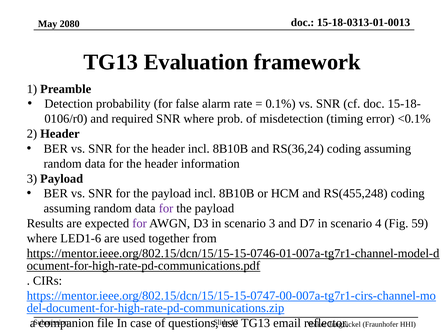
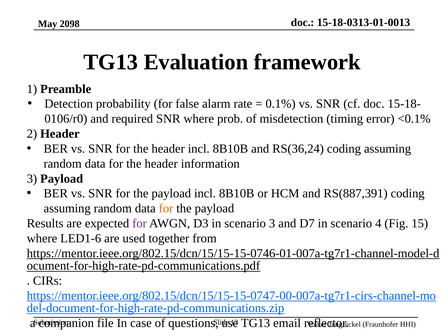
2080: 2080 -> 2098
RS(455,248: RS(455,248 -> RS(887,391
for at (166, 208) colour: purple -> orange
59: 59 -> 15
